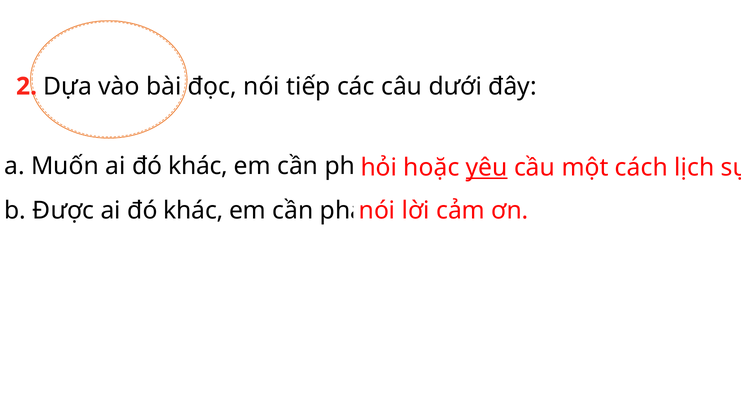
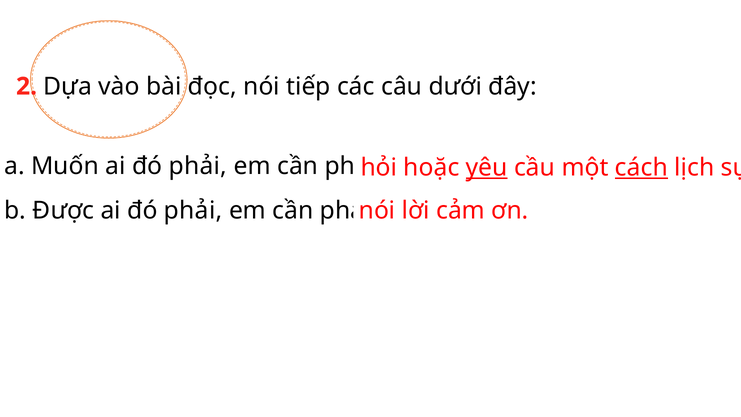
Muốn ai đó khác: khác -> phải
cách underline: none -> present
Được ai đó khác: khác -> phải
